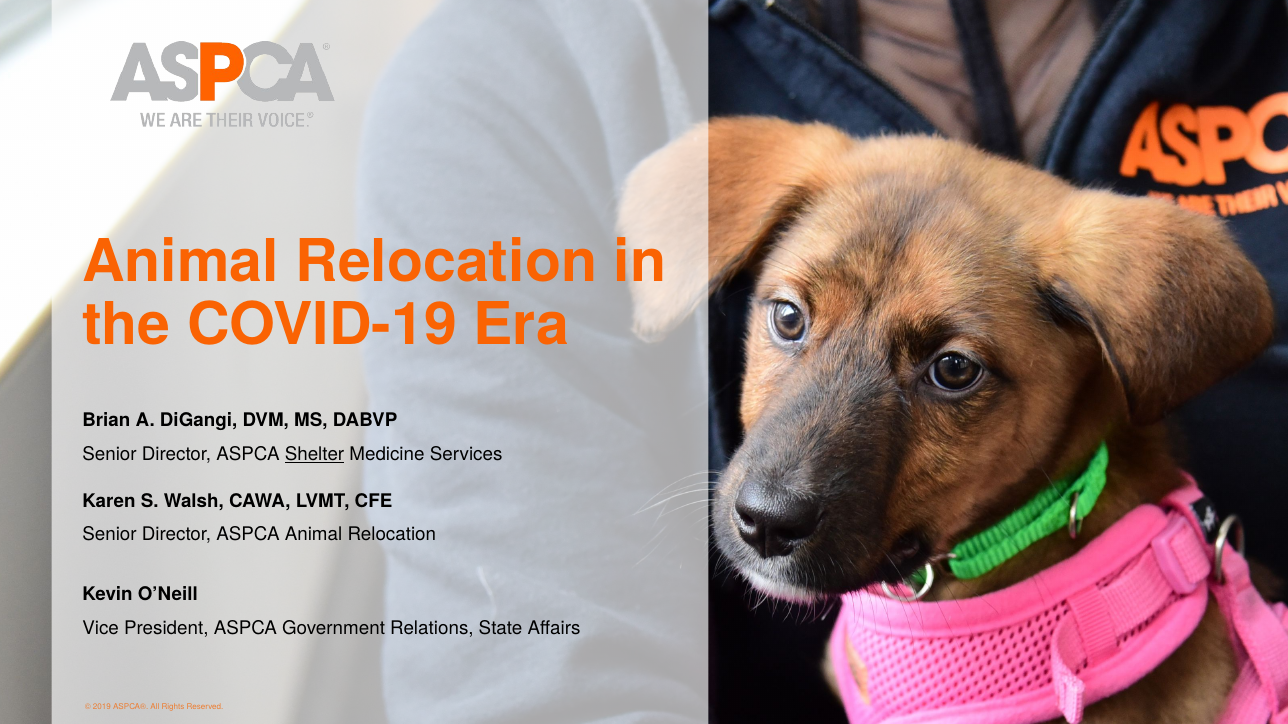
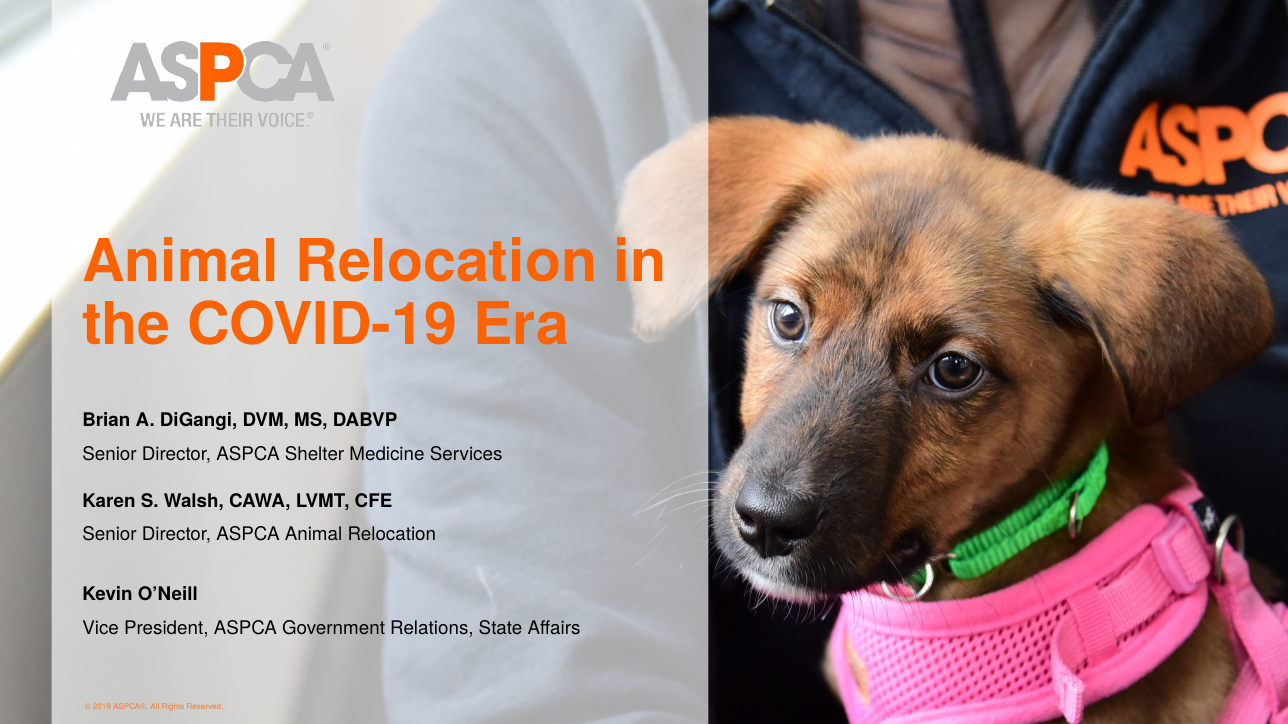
Shelter underline: present -> none
